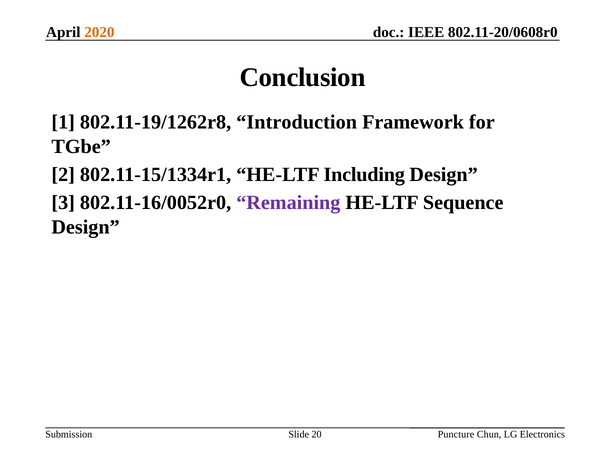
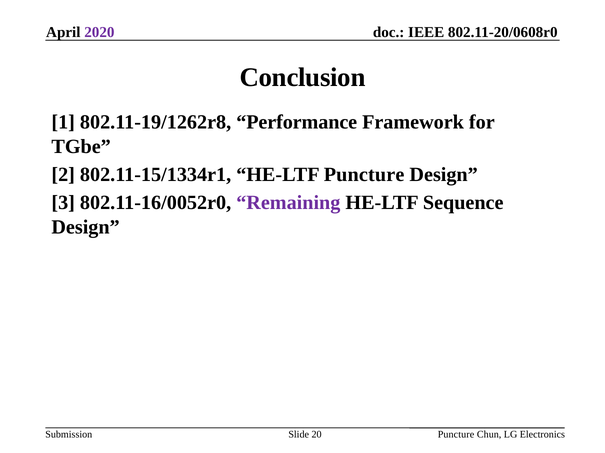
2020 colour: orange -> purple
Introduction: Introduction -> Performance
HE-LTF Including: Including -> Puncture
